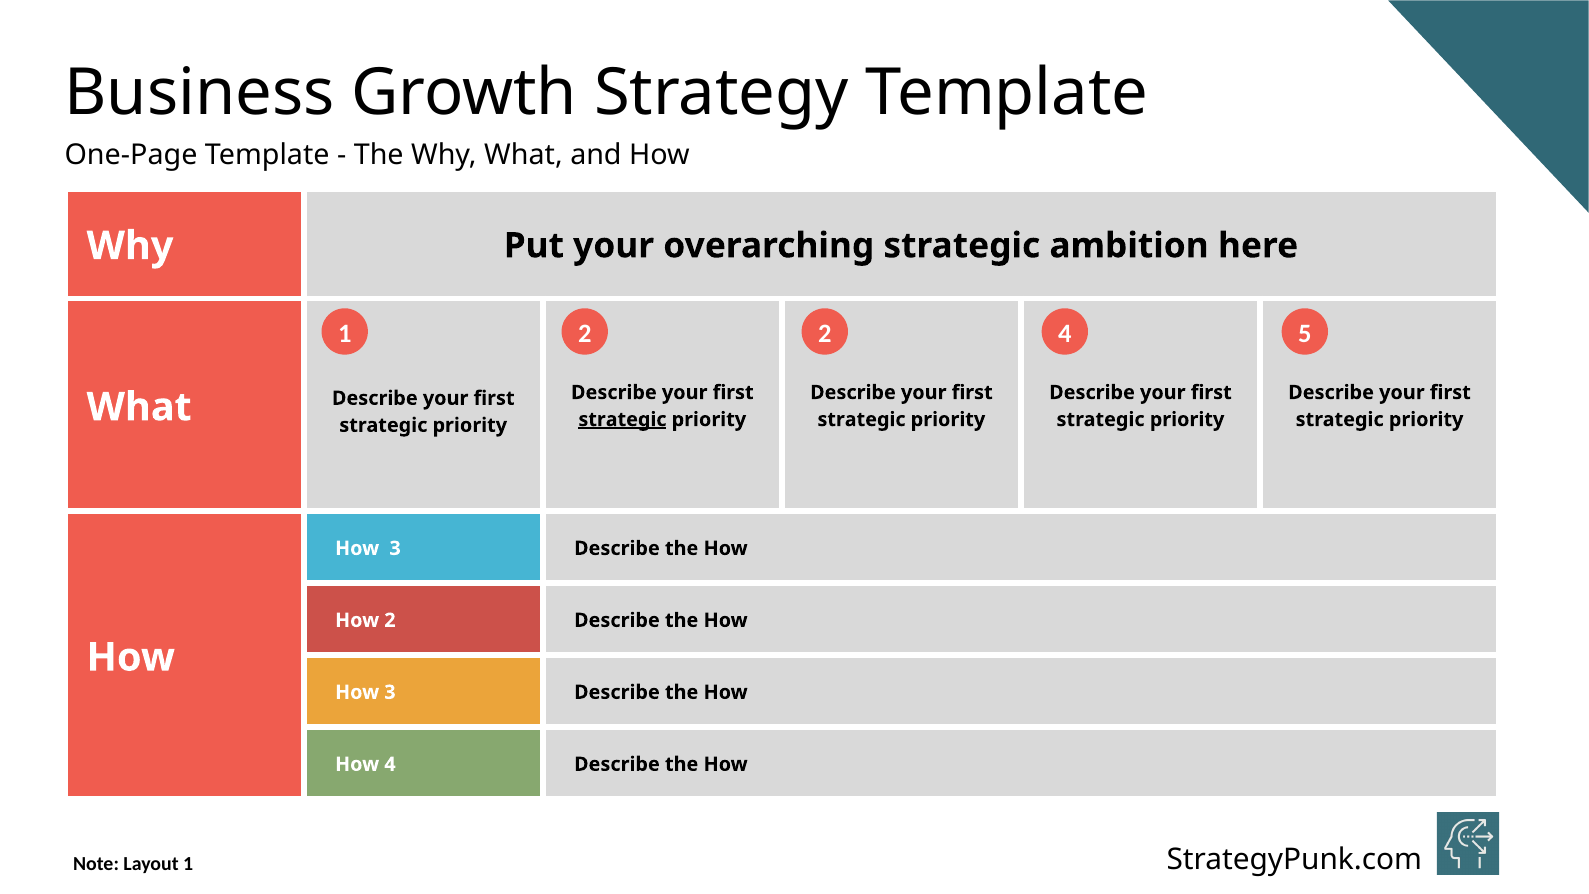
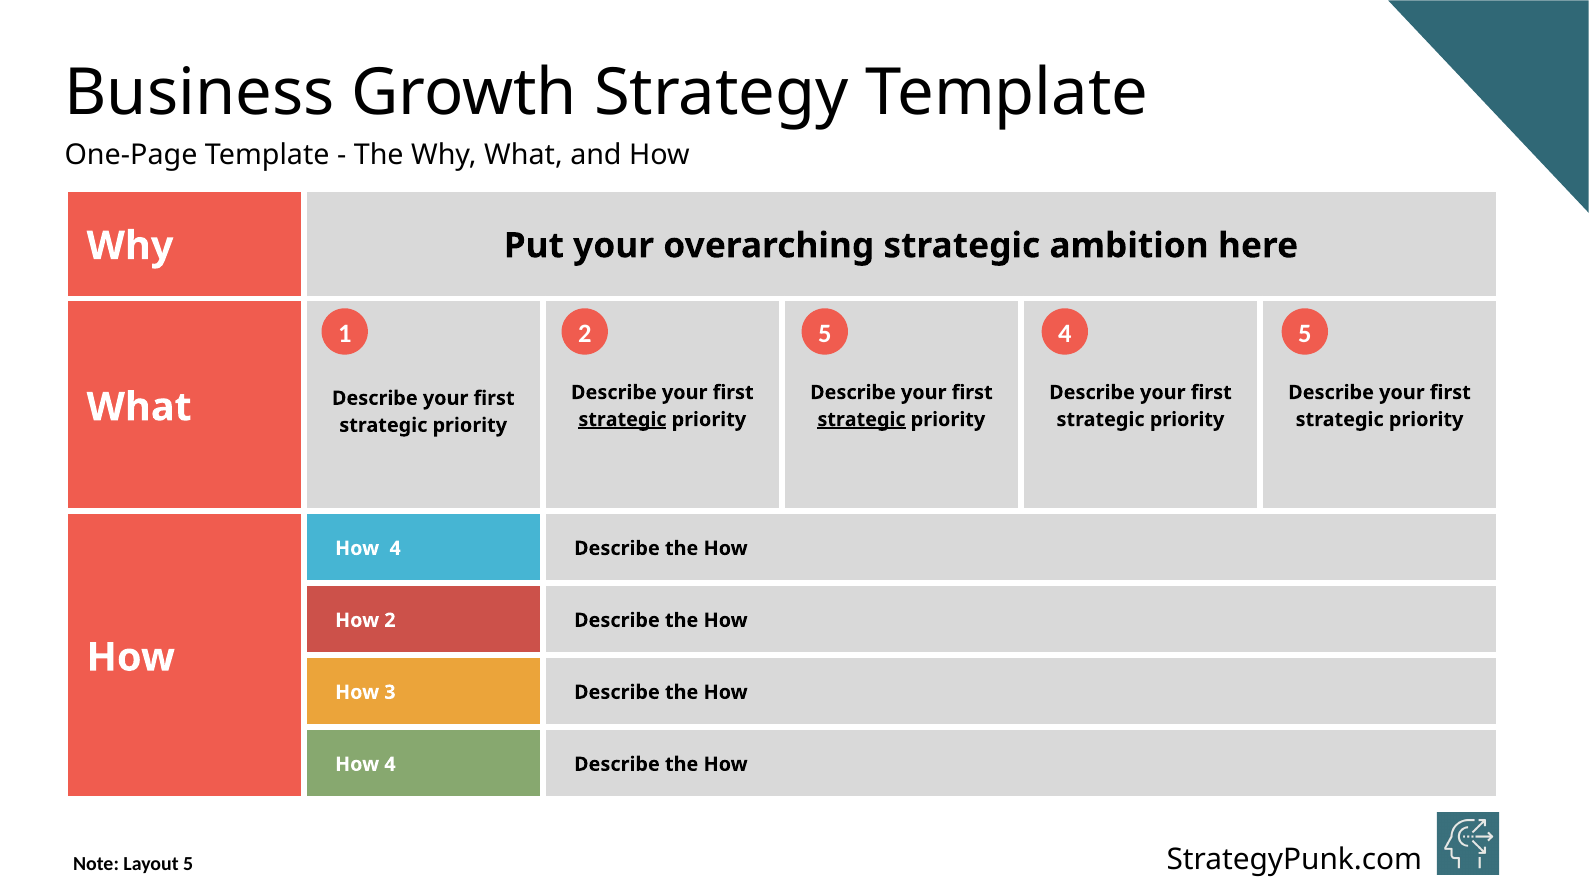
2 2: 2 -> 5
strategic at (862, 419) underline: none -> present
3 at (395, 548): 3 -> 4
Layout 1: 1 -> 5
